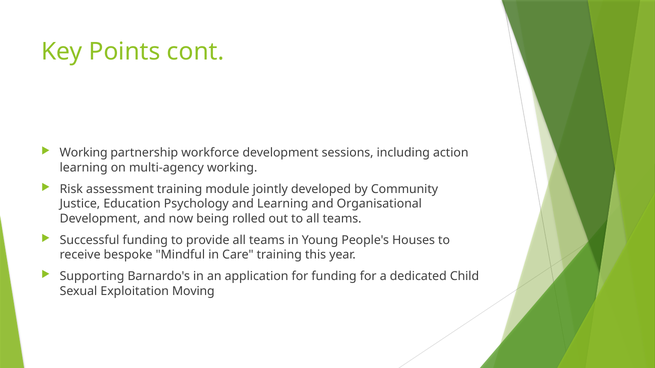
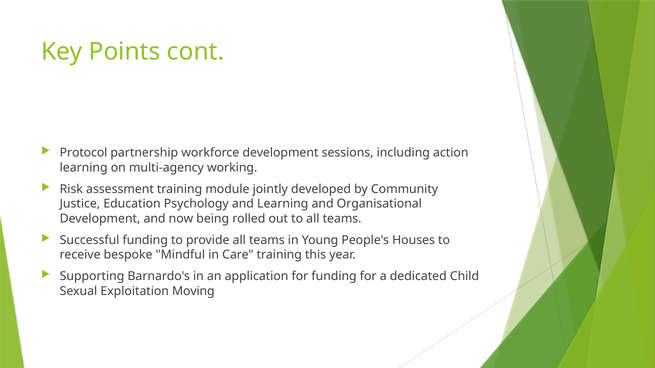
Working at (84, 153): Working -> Protocol
